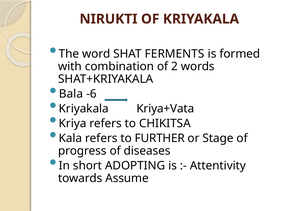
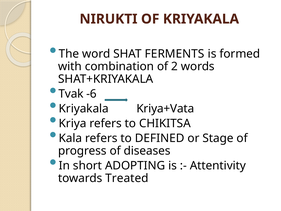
Bala: Bala -> Tvak
FURTHER: FURTHER -> DEFINED
Assume: Assume -> Treated
